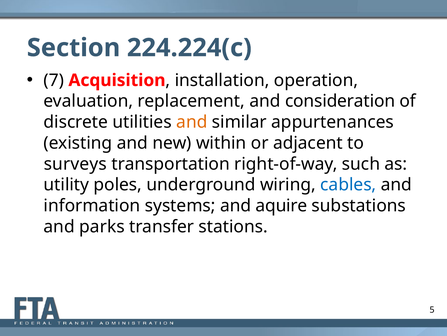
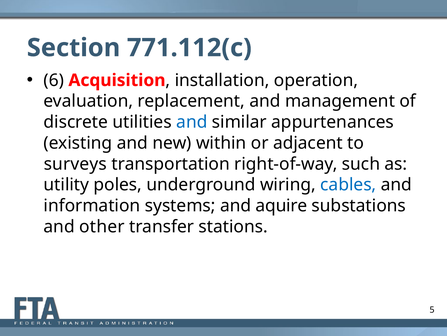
224.224(c: 224.224(c -> 771.112(c
7: 7 -> 6
consideration: consideration -> management
and at (192, 122) colour: orange -> blue
parks: parks -> other
